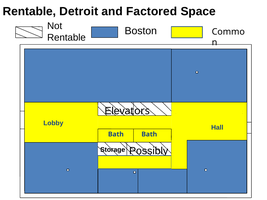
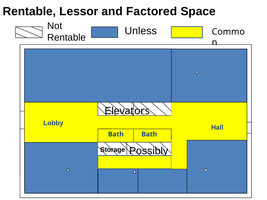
Detroit: Detroit -> Lessor
Boston: Boston -> Unless
